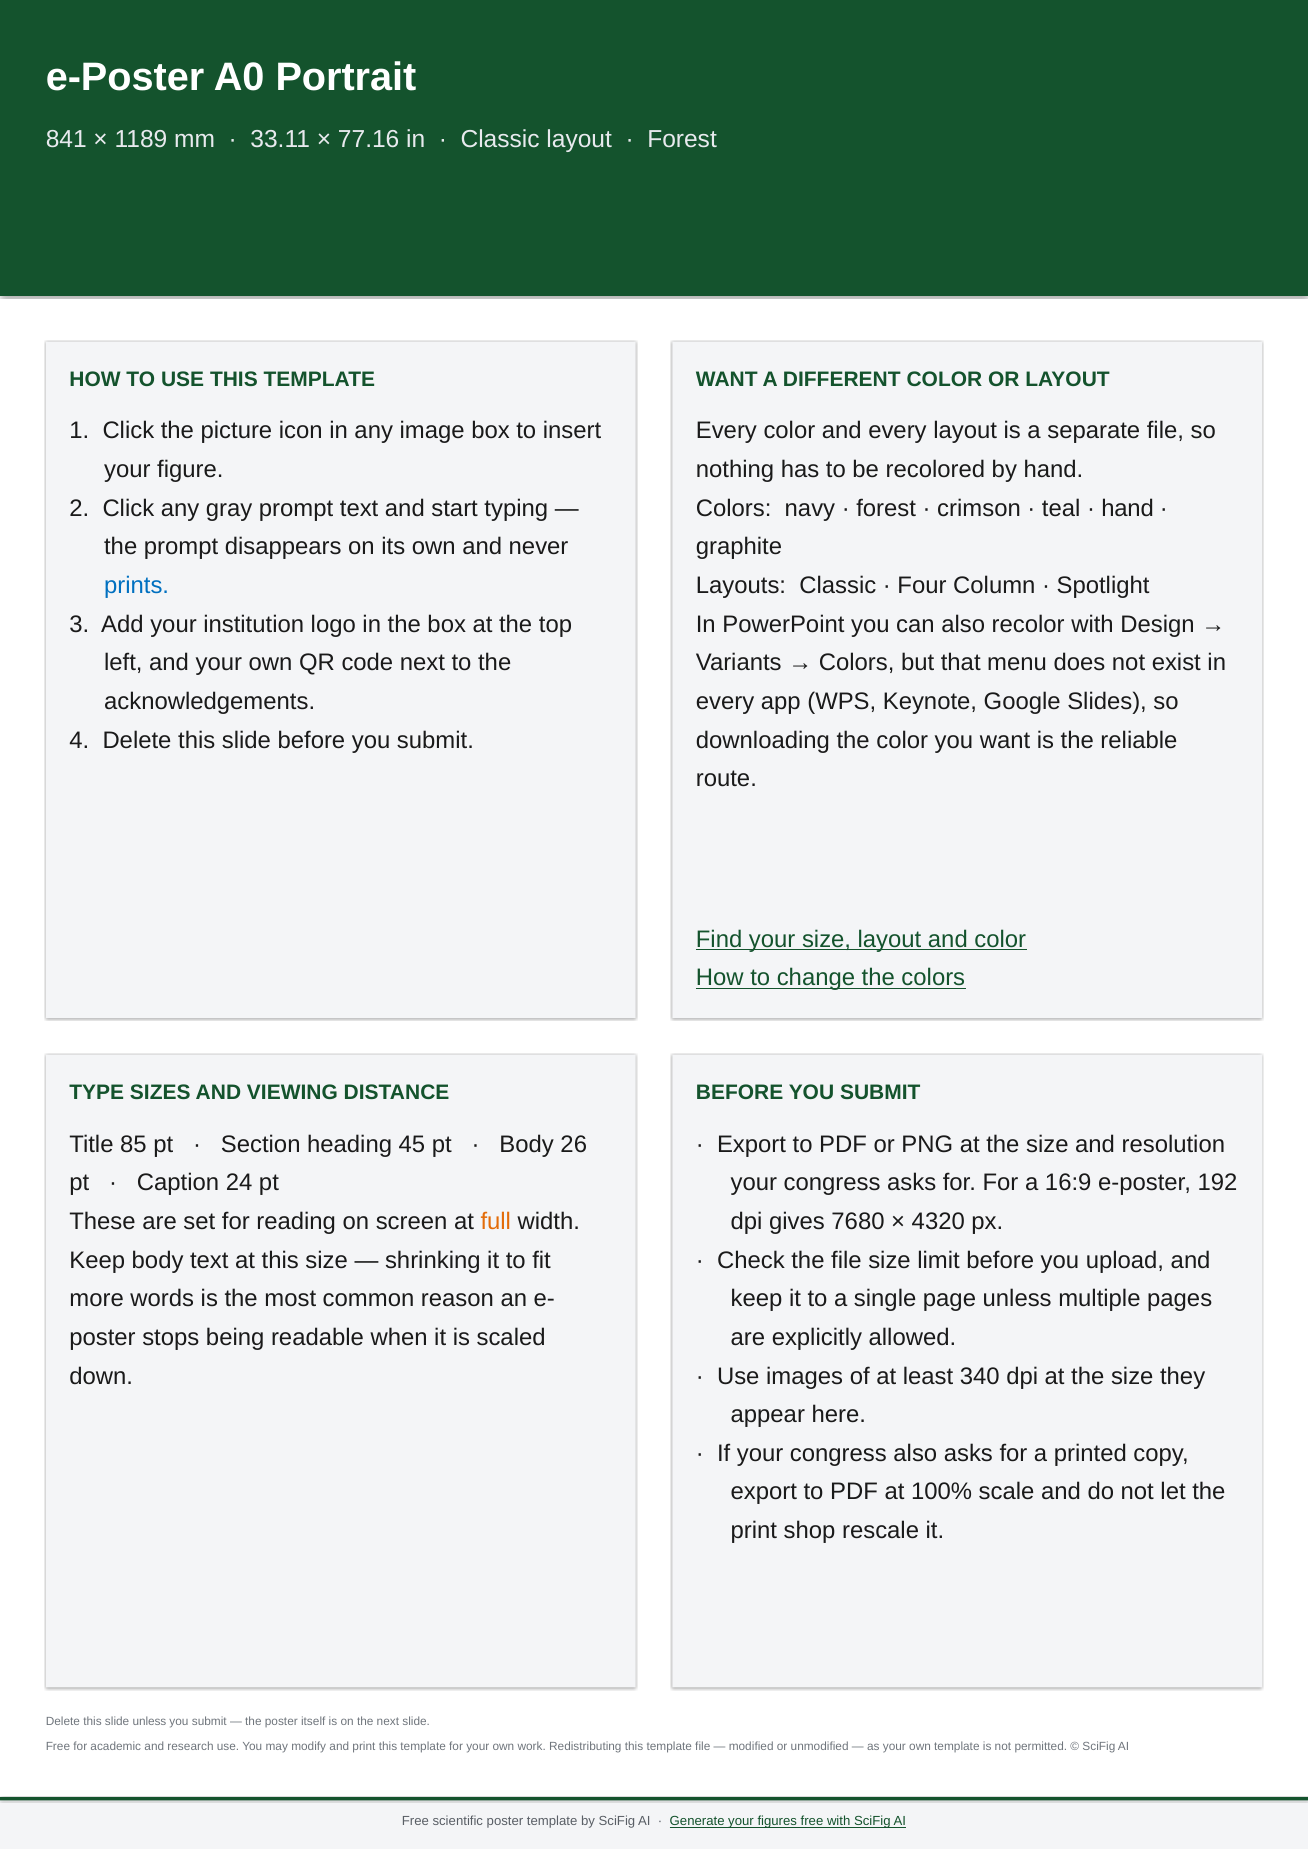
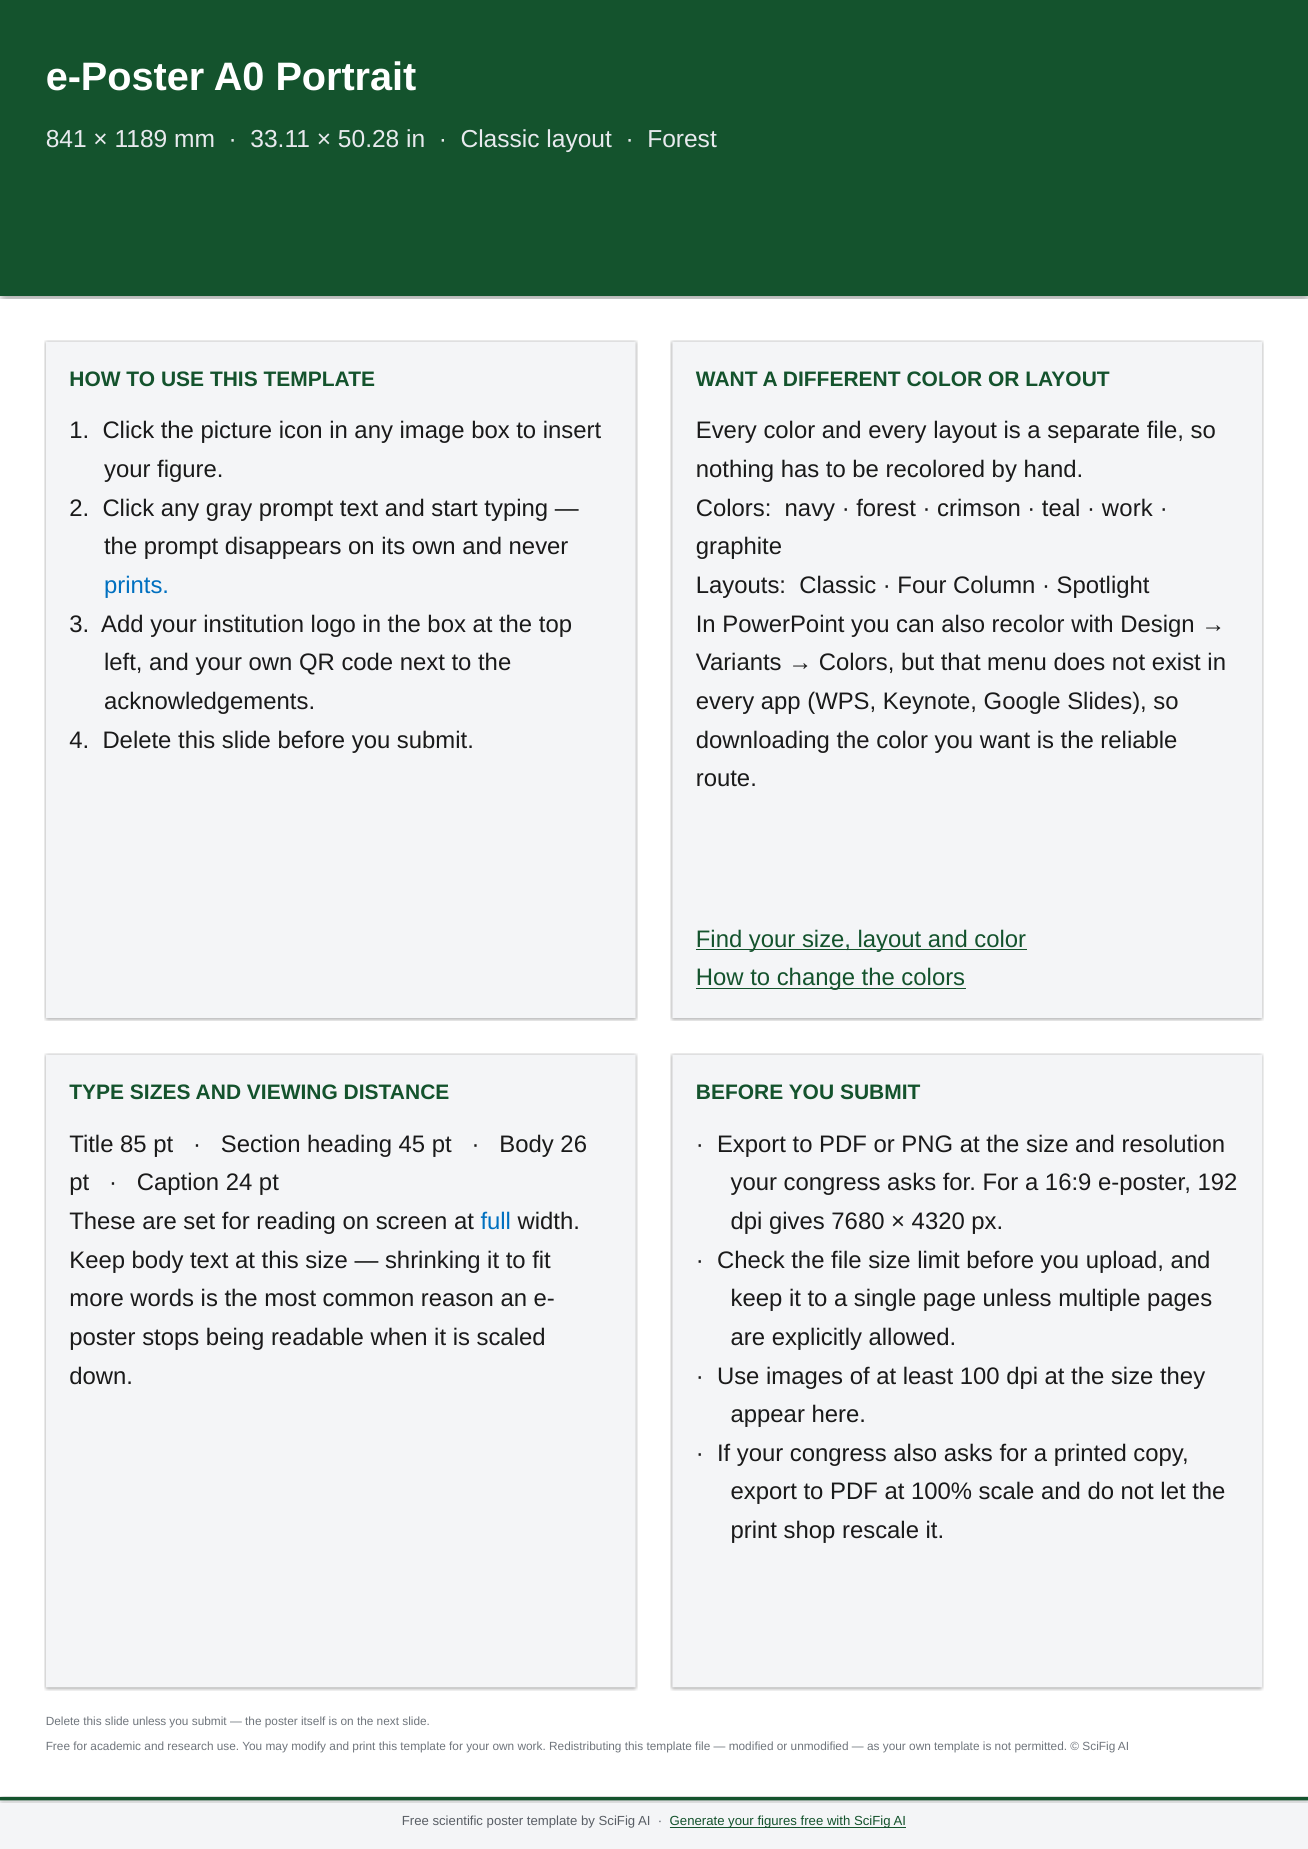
77.16: 77.16 -> 50.28
hand at (1128, 508): hand -> work
full colour: orange -> blue
340: 340 -> 100
